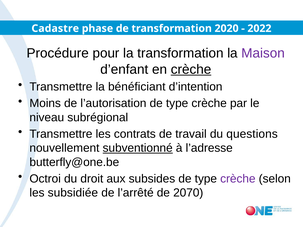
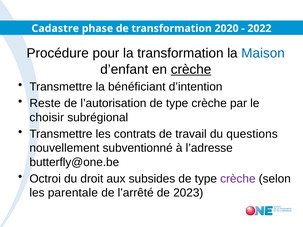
Maison colour: purple -> blue
Moins: Moins -> Reste
niveau: niveau -> choisir
subventionné underline: present -> none
subsidiée: subsidiée -> parentale
2070: 2070 -> 2023
